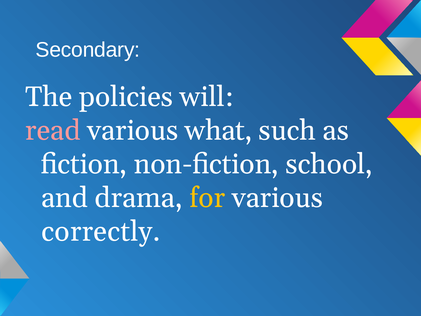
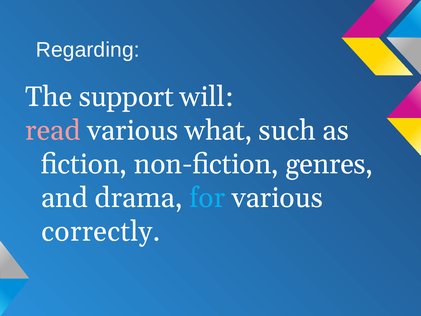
Secondary: Secondary -> Regarding
policies: policies -> support
school: school -> genres
for colour: yellow -> light blue
